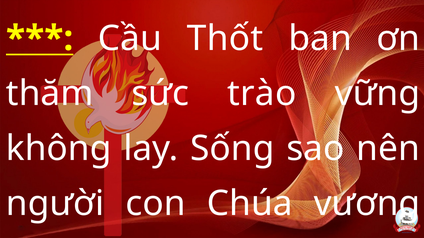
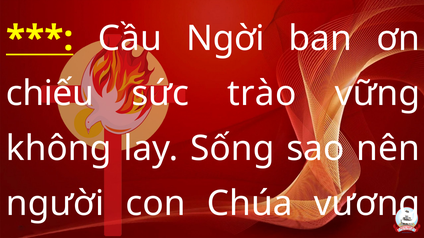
Thốt: Thốt -> Ngời
thăm: thăm -> chiếu
